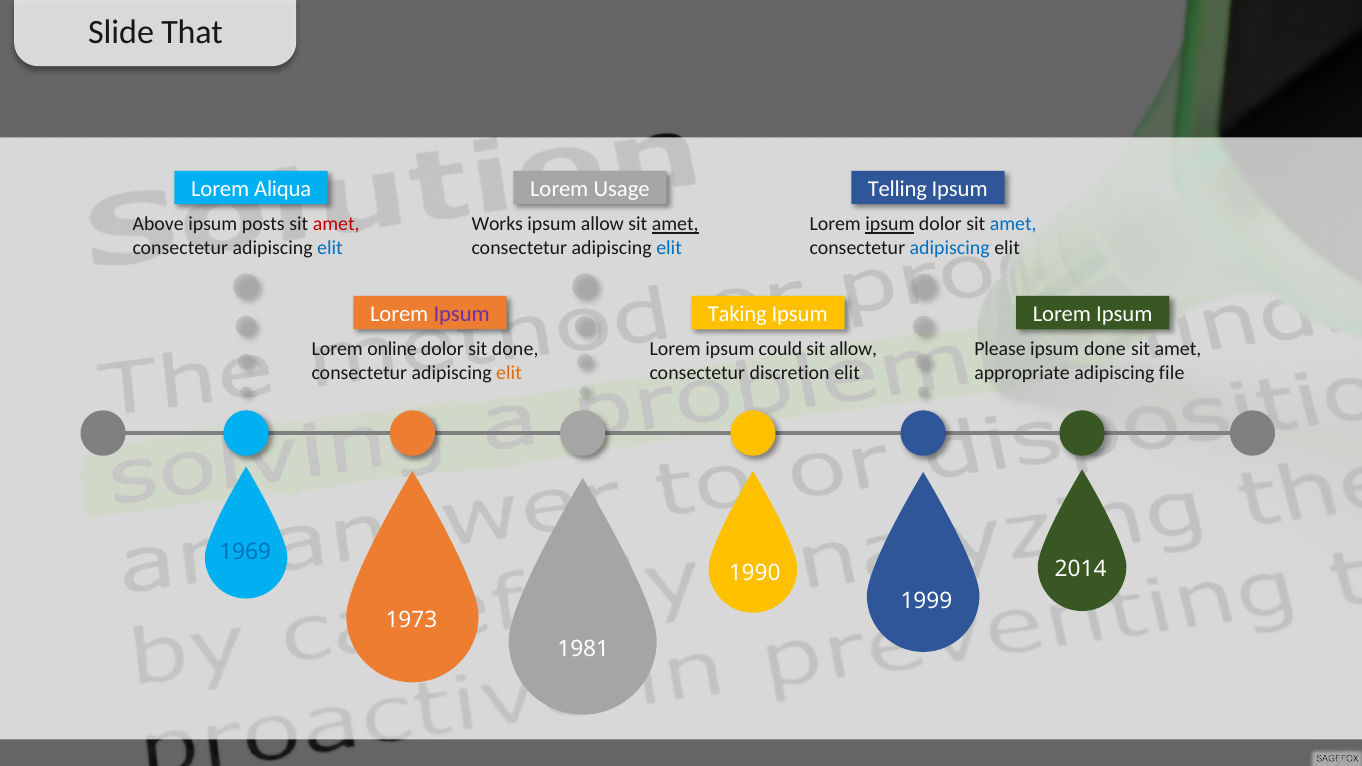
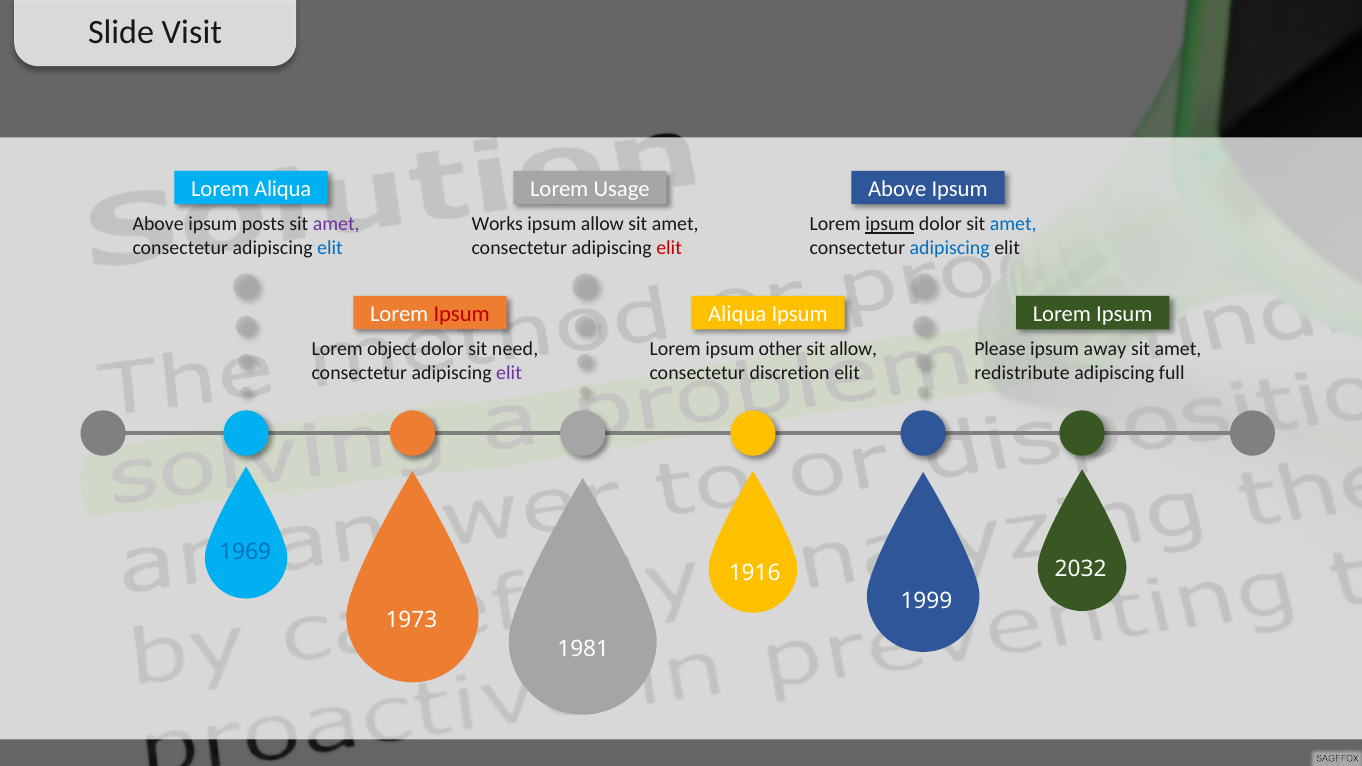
That: That -> Visit
Telling at (897, 189): Telling -> Above
amet at (336, 224) colour: red -> purple
amet at (675, 224) underline: present -> none
elit at (669, 248) colour: blue -> red
Ipsum at (462, 314) colour: purple -> red
Taking at (737, 314): Taking -> Aliqua
online: online -> object
sit done: done -> need
could: could -> other
ipsum done: done -> away
elit at (509, 373) colour: orange -> purple
appropriate: appropriate -> redistribute
file: file -> full
2014: 2014 -> 2032
1990: 1990 -> 1916
